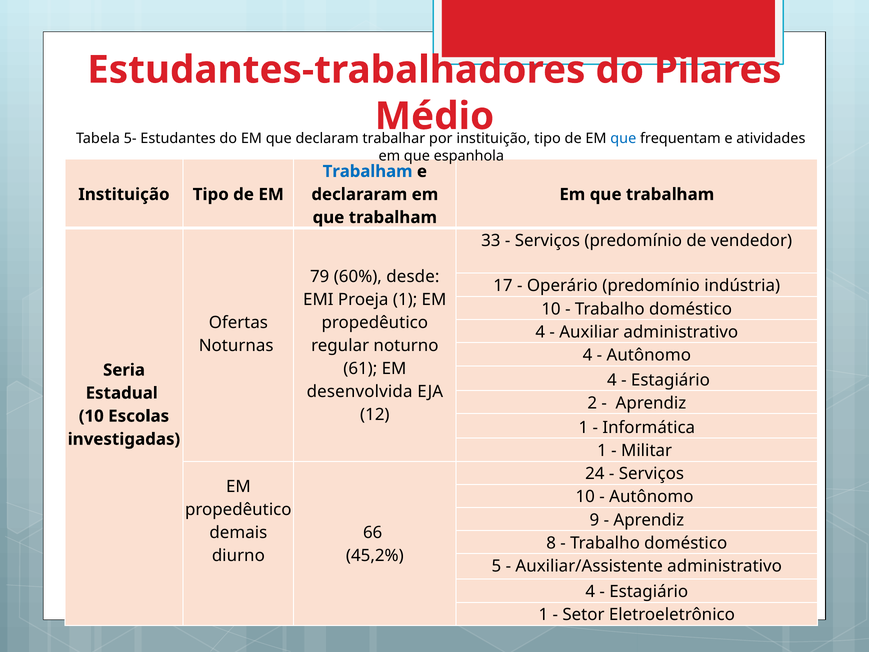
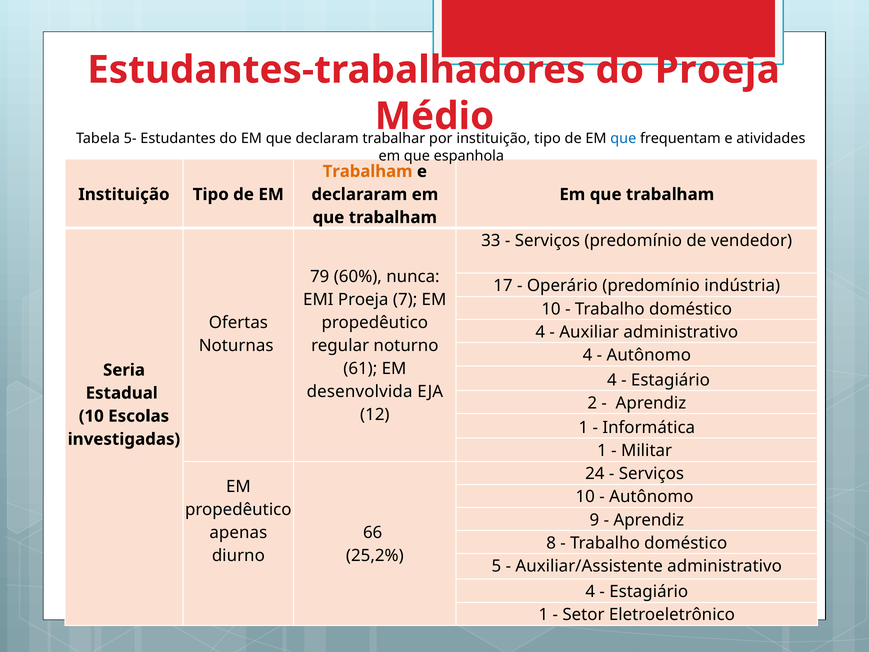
do Pilares: Pilares -> Proeja
Trabalham at (368, 171) colour: blue -> orange
desde: desde -> nunca
Proeja 1: 1 -> 7
demais: demais -> apenas
45,2%: 45,2% -> 25,2%
